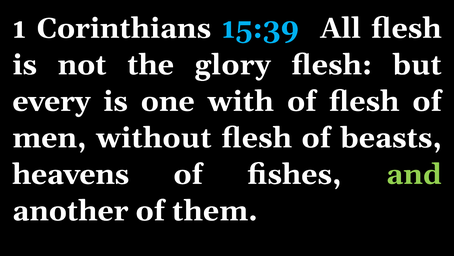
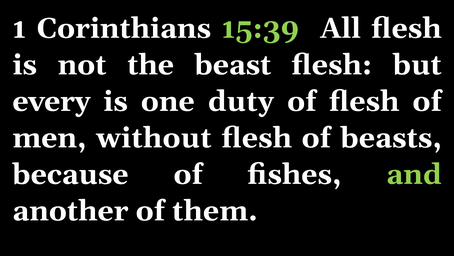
15:39 colour: light blue -> light green
glory: glory -> beast
with: with -> duty
heavens: heavens -> because
